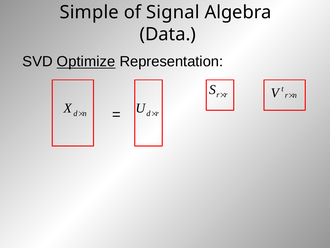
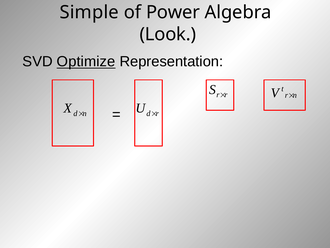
Signal: Signal -> Power
Data: Data -> Look
